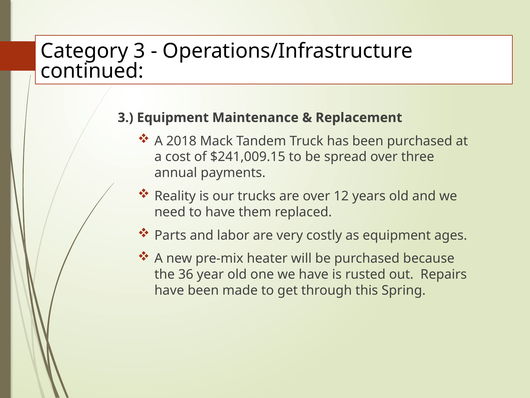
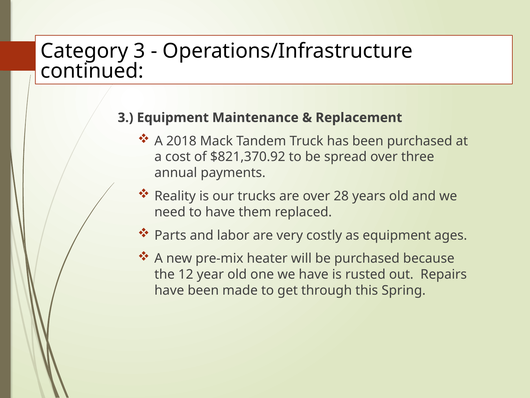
$241,009.15: $241,009.15 -> $821,370.92
12: 12 -> 28
36: 36 -> 12
